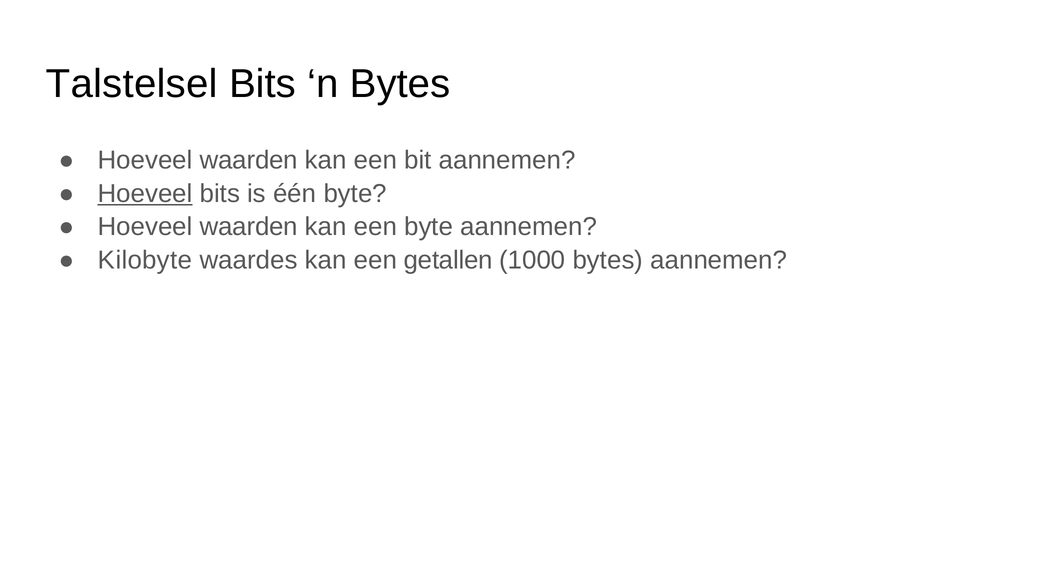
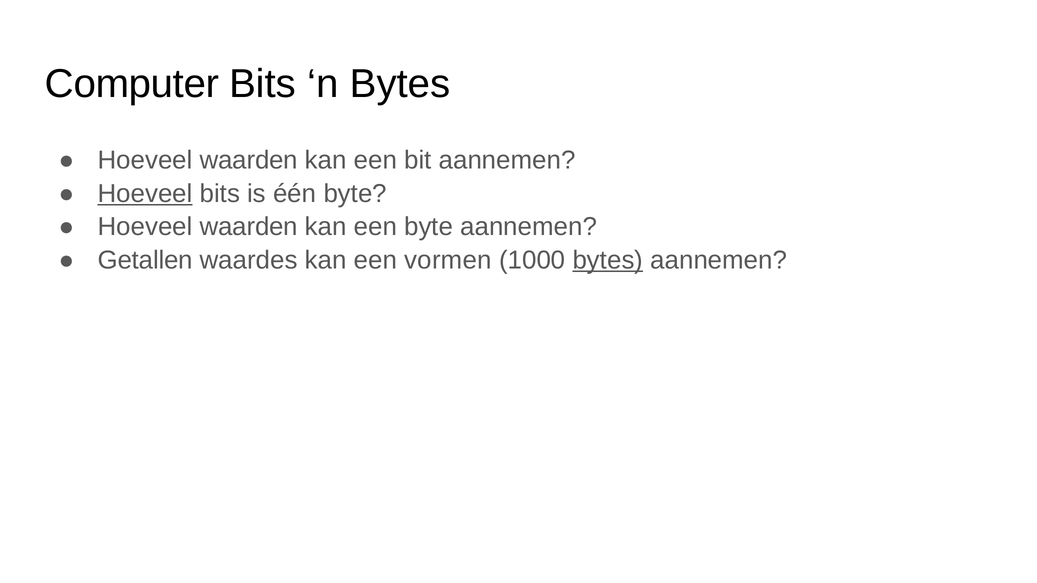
Talstelsel: Talstelsel -> Computer
Kilobyte: Kilobyte -> Getallen
getallen: getallen -> vormen
bytes at (608, 260) underline: none -> present
